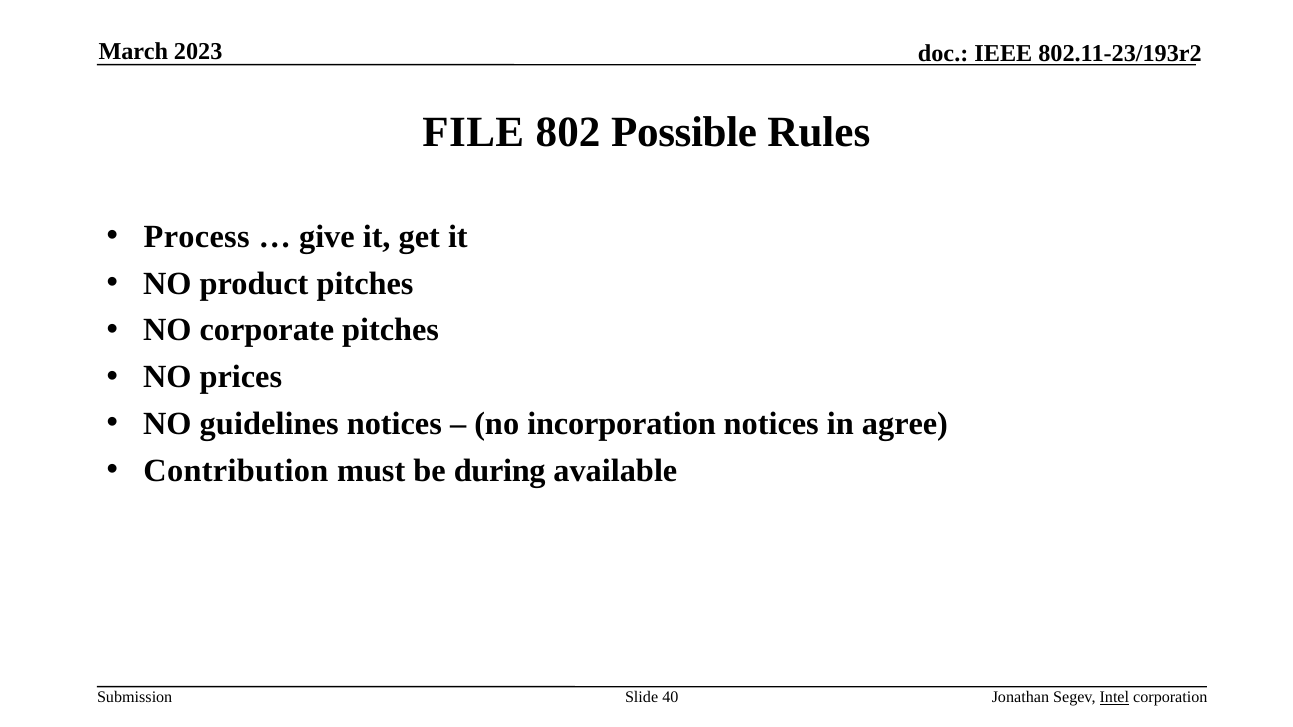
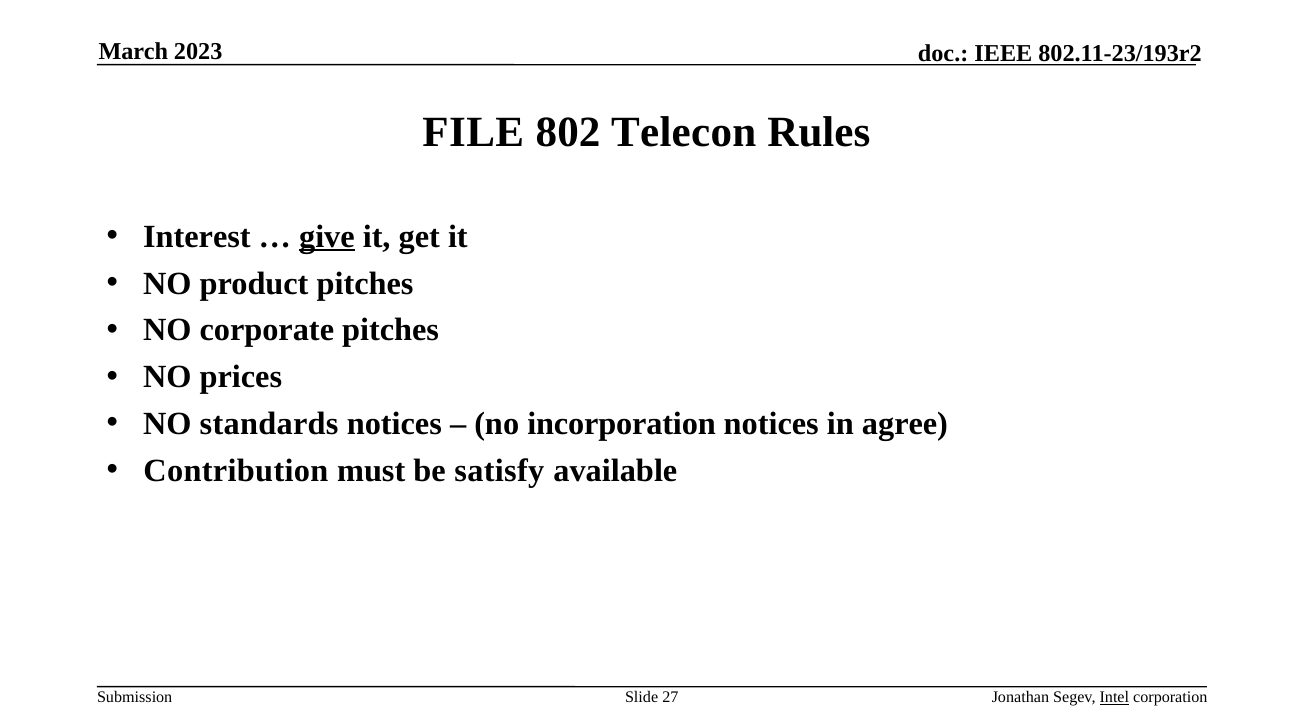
Possible: Possible -> Telecon
Process: Process -> Interest
give underline: none -> present
guidelines: guidelines -> standards
during: during -> satisfy
40: 40 -> 27
